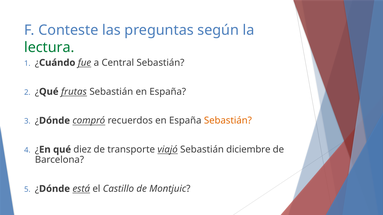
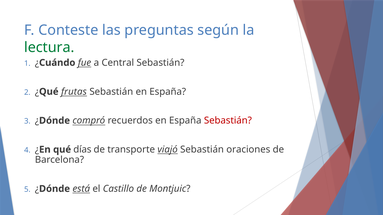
Sebastián at (228, 121) colour: orange -> red
diez: diez -> días
diciembre: diciembre -> oraciones
